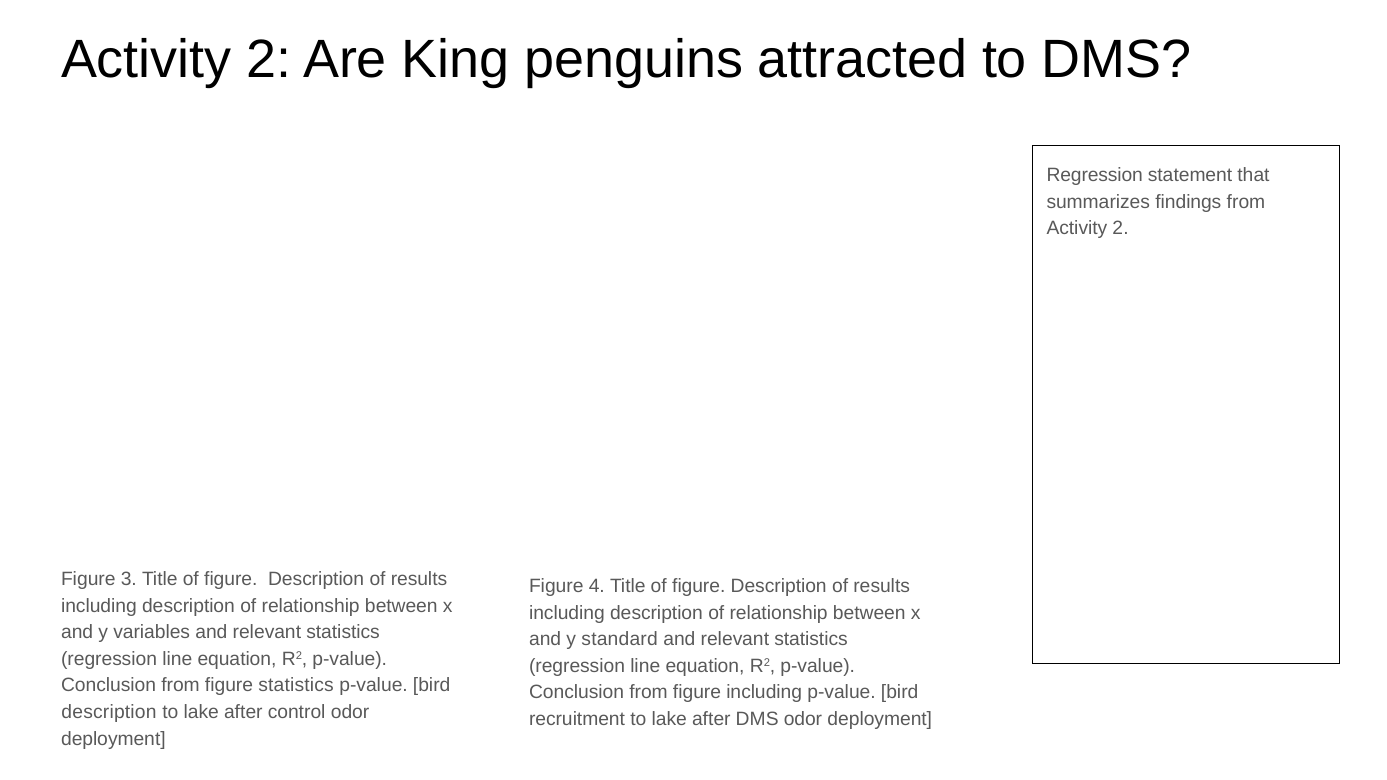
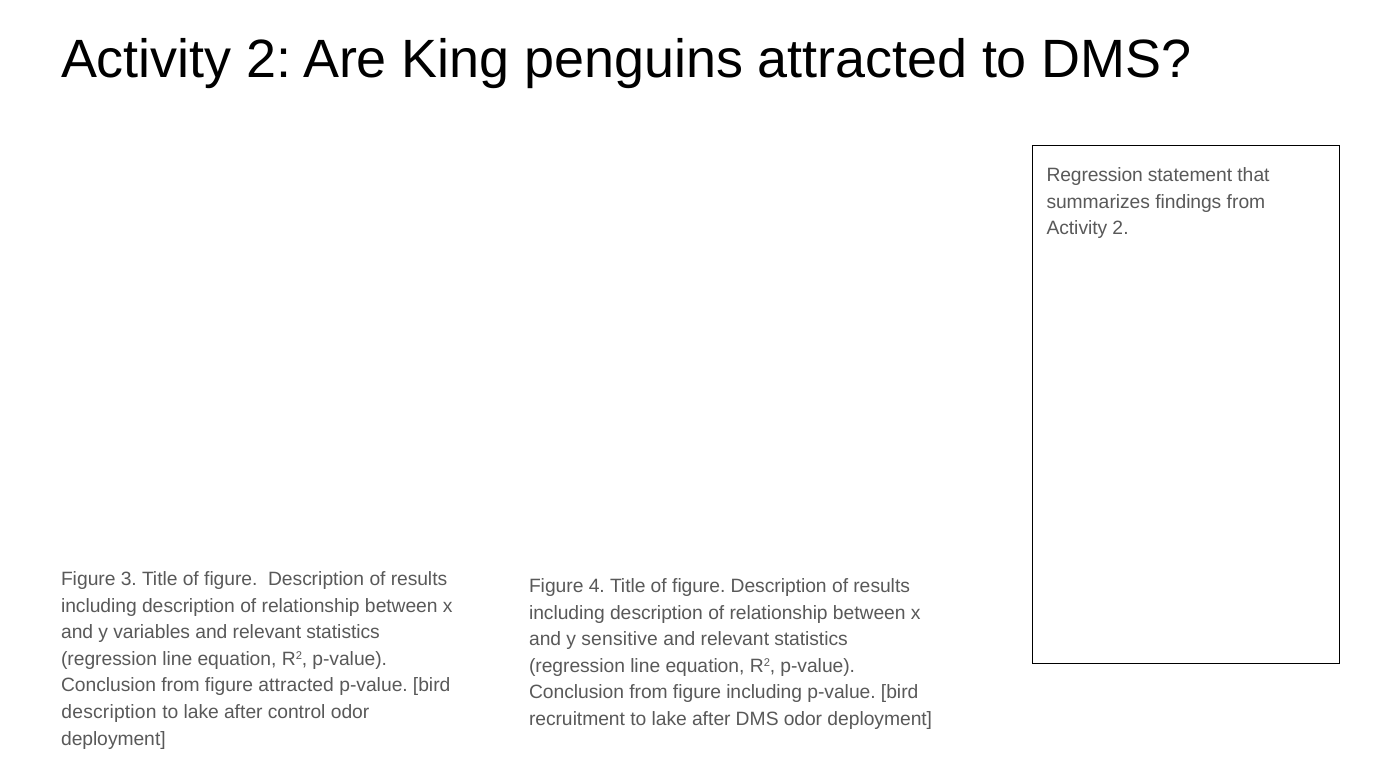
standard: standard -> sensitive
figure statistics: statistics -> attracted
